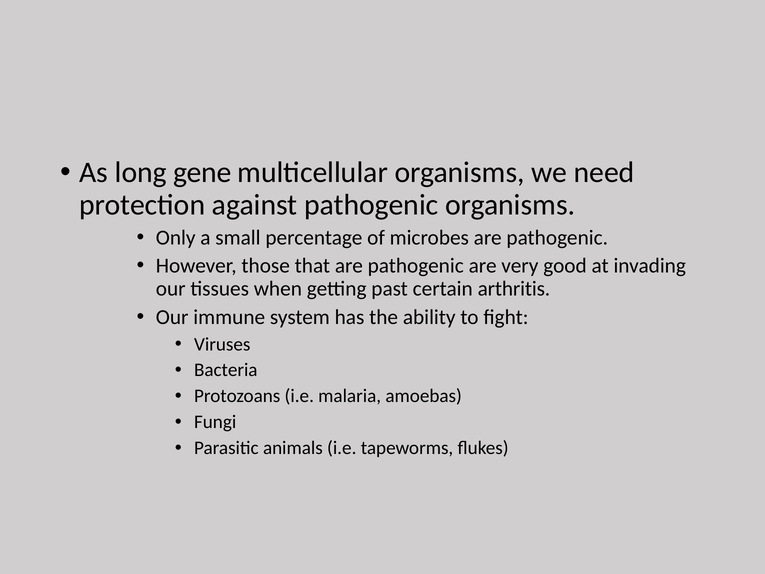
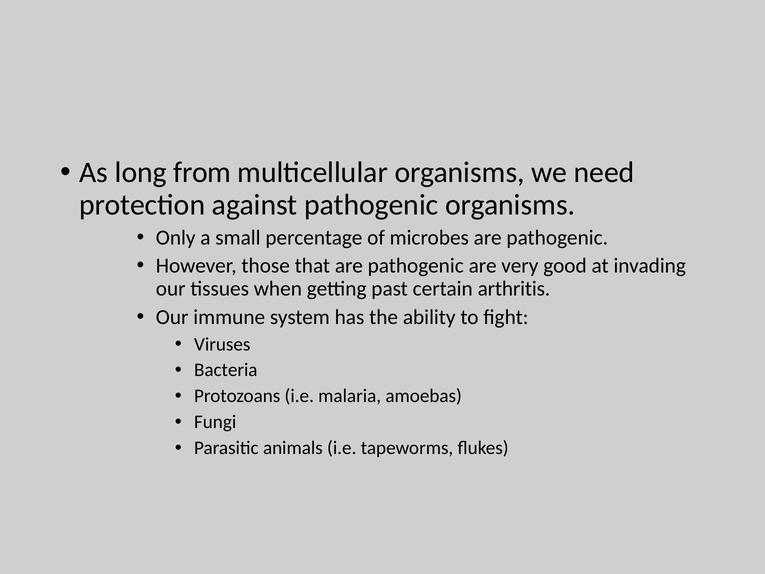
gene: gene -> from
